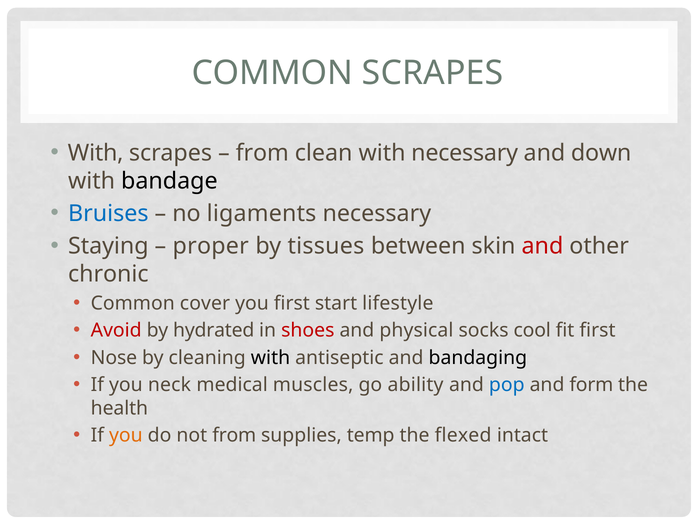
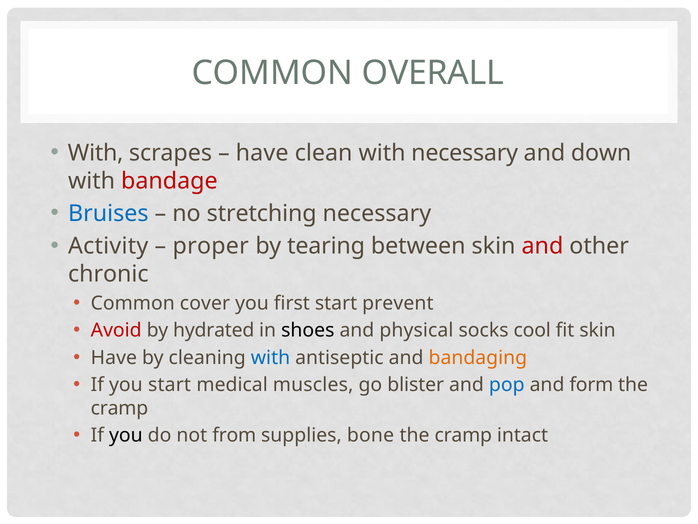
COMMON SCRAPES: SCRAPES -> OVERALL
from at (262, 153): from -> have
bandage colour: black -> red
ligaments: ligaments -> stretching
Staying: Staying -> Activity
tissues: tissues -> tearing
lifestyle: lifestyle -> prevent
shoes colour: red -> black
fit first: first -> skin
Nose at (114, 357): Nose -> Have
with at (270, 357) colour: black -> blue
bandaging colour: black -> orange
you neck: neck -> start
ability: ability -> blister
health at (119, 408): health -> cramp
you at (126, 435) colour: orange -> black
temp: temp -> bone
flexed at (463, 435): flexed -> cramp
